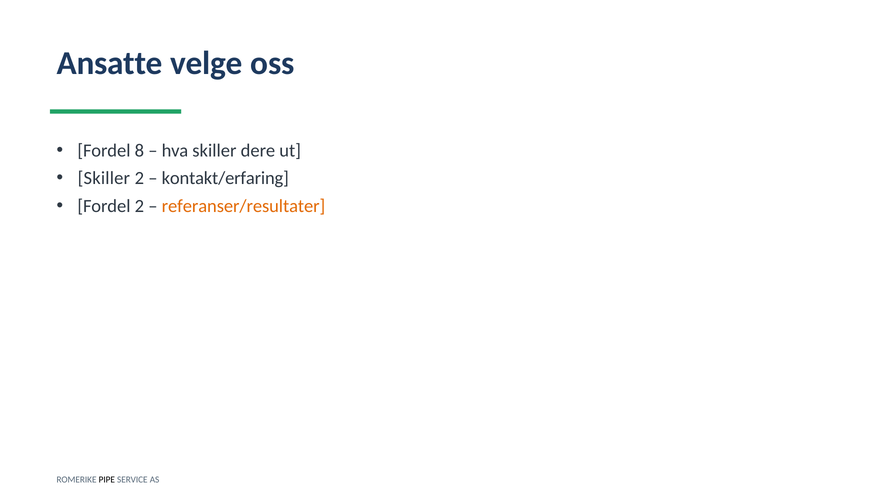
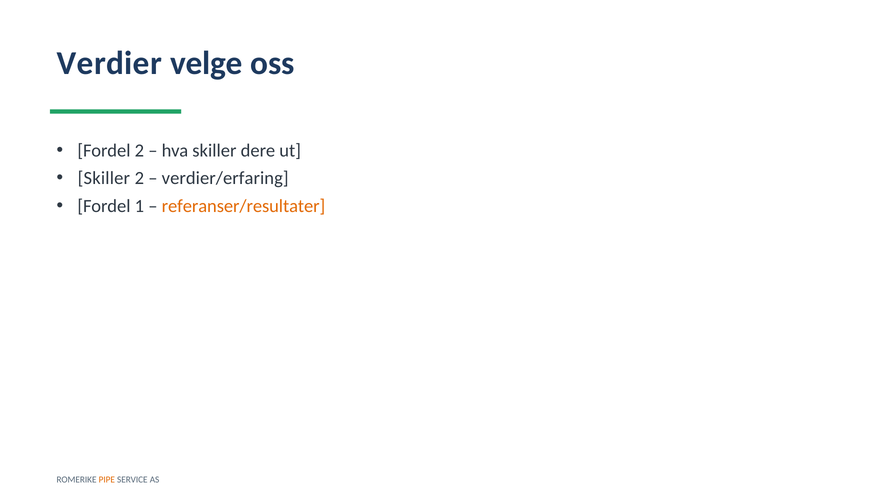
Ansatte: Ansatte -> Verdier
Fordel 8: 8 -> 2
kontakt/erfaring: kontakt/erfaring -> verdier/erfaring
Fordel 2: 2 -> 1
PIPE colour: black -> orange
